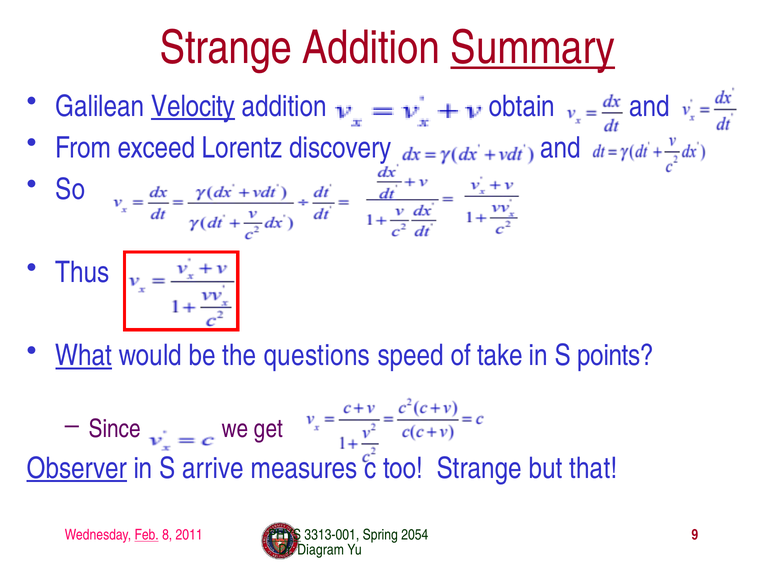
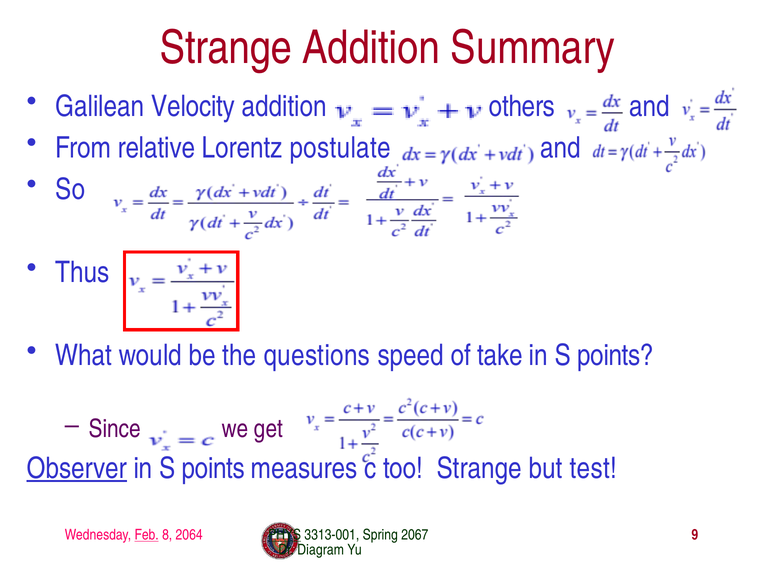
Summary underline: present -> none
Velocity underline: present -> none
obtain: obtain -> others
exceed: exceed -> relative
discovery: discovery -> postulate
What underline: present -> none
arrive at (213, 469): arrive -> points
that: that -> test
2011: 2011 -> 2064
2054: 2054 -> 2067
